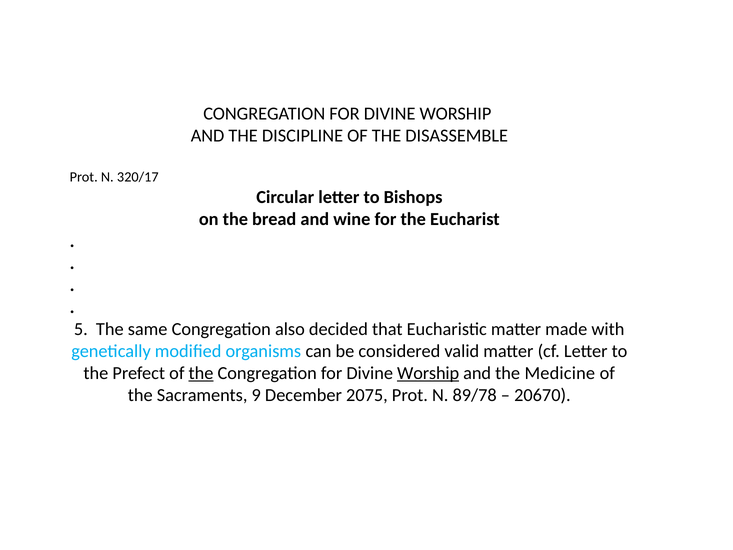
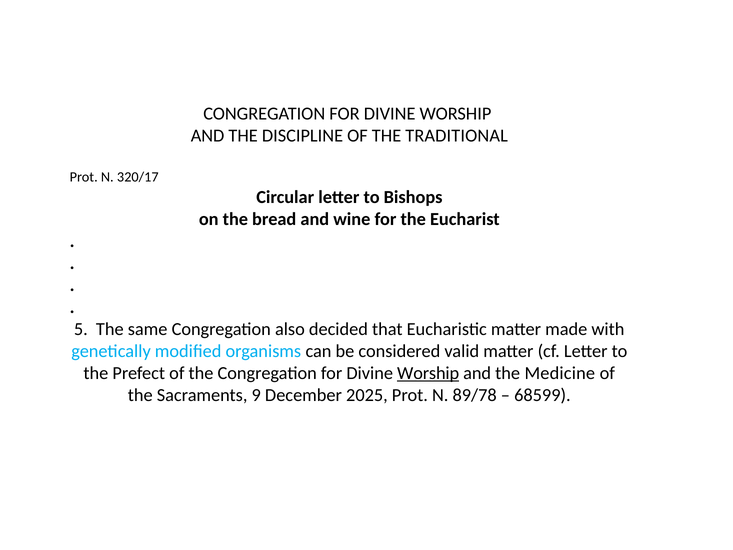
DISASSEMBLE: DISASSEMBLE -> TRADITIONAL
the at (201, 373) underline: present -> none
2075: 2075 -> 2025
20670: 20670 -> 68599
